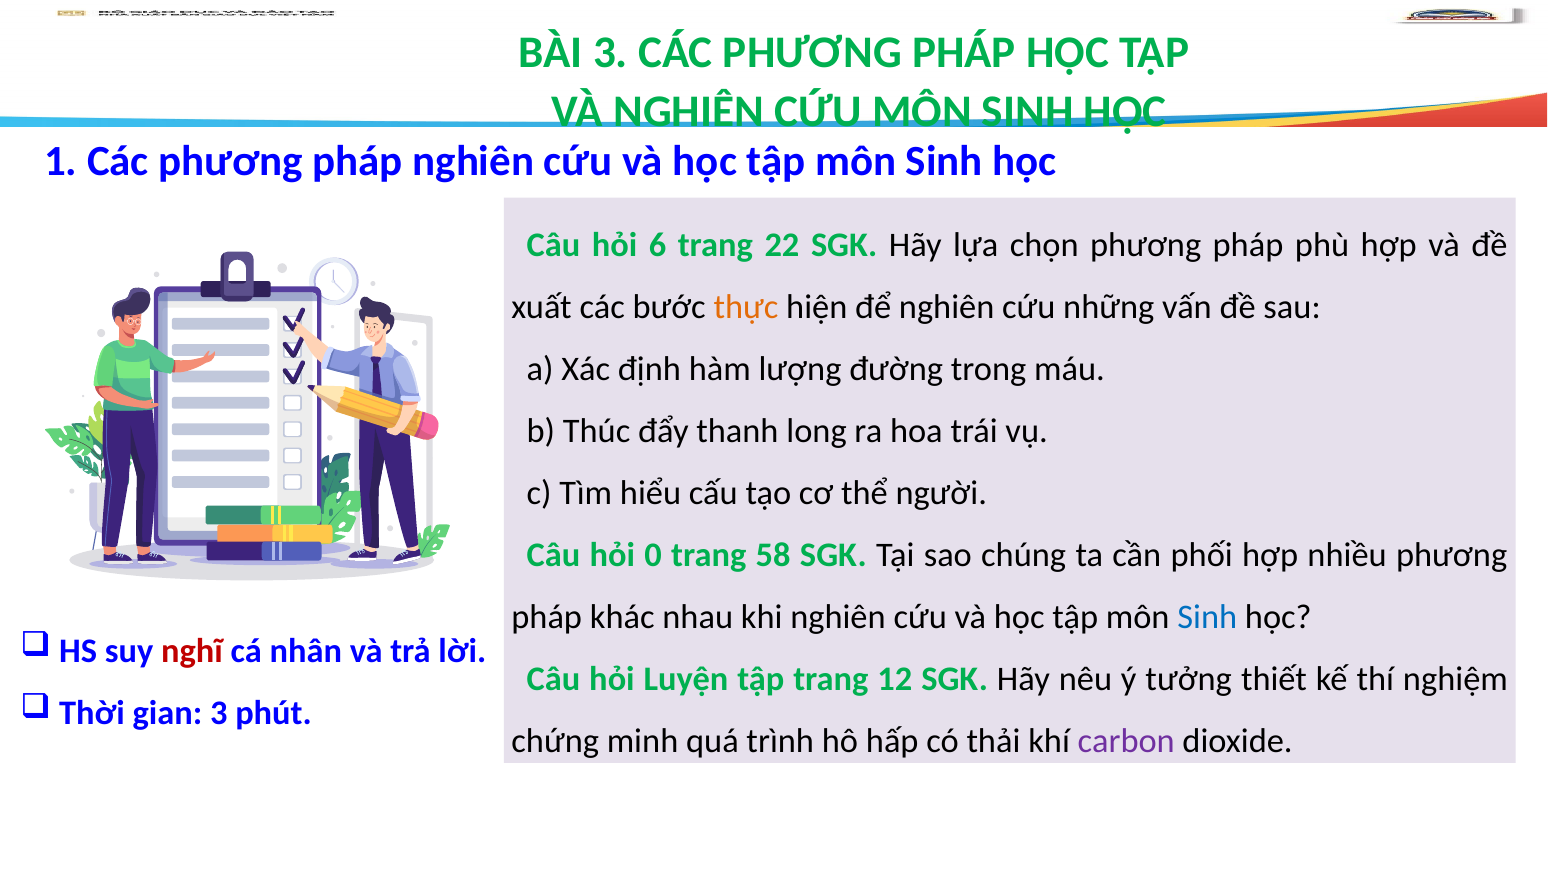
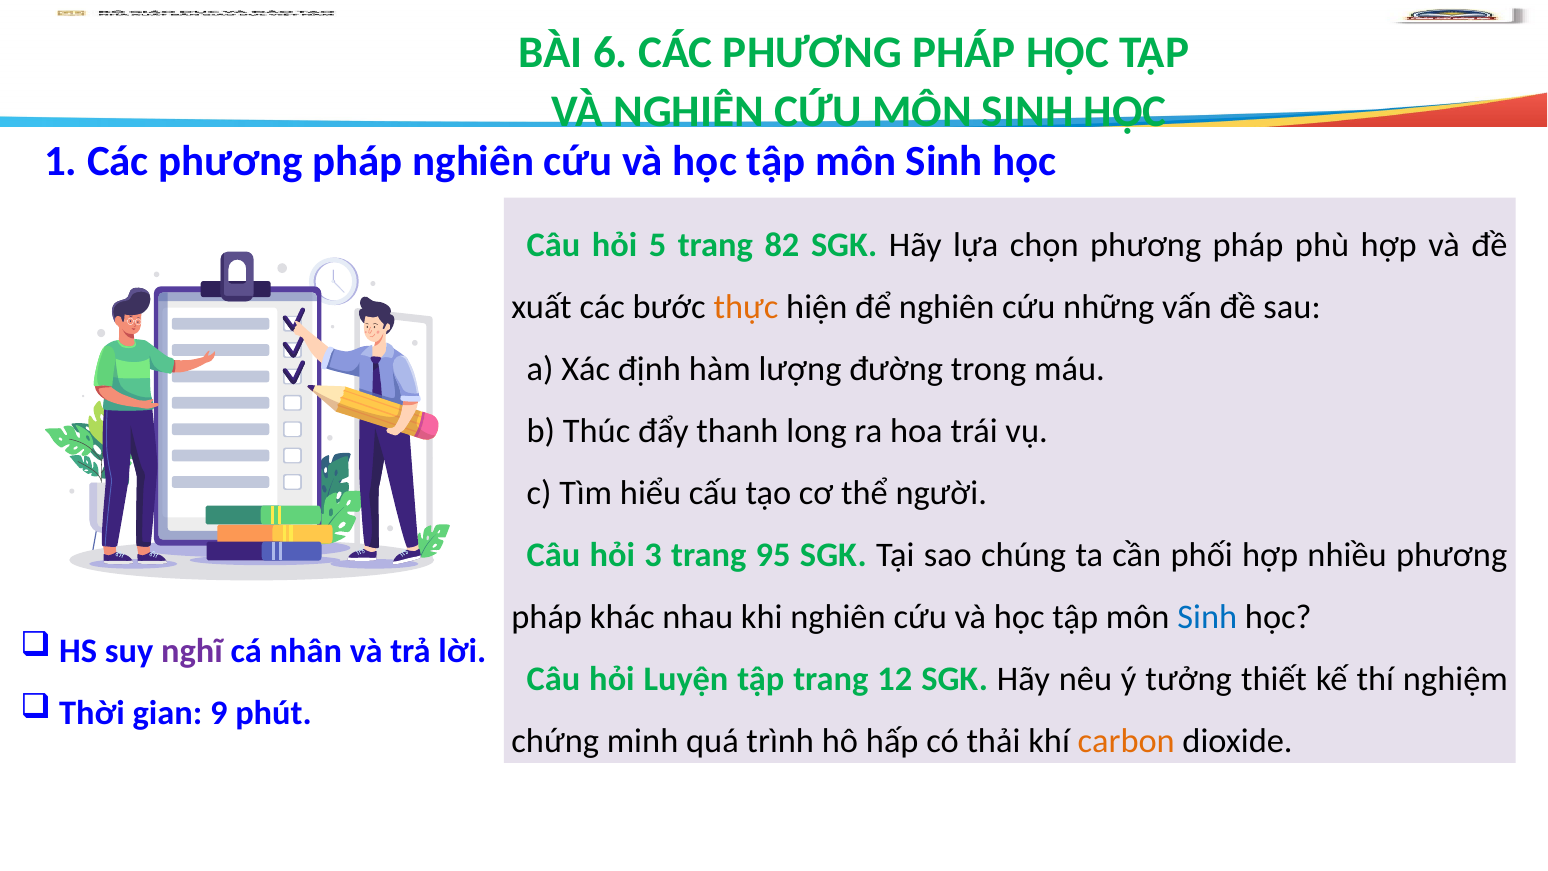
BÀI 3: 3 -> 6
6: 6 -> 5
22: 22 -> 82
0: 0 -> 3
58: 58 -> 95
nghĩ colour: red -> purple
gian 3: 3 -> 9
carbon colour: purple -> orange
